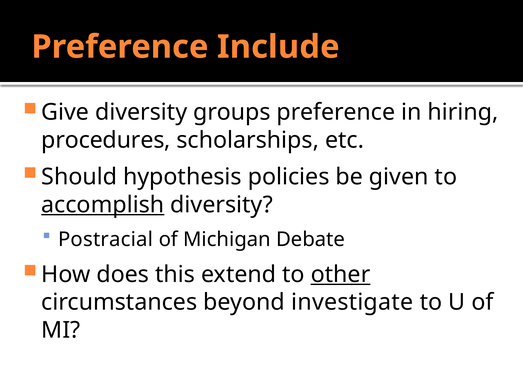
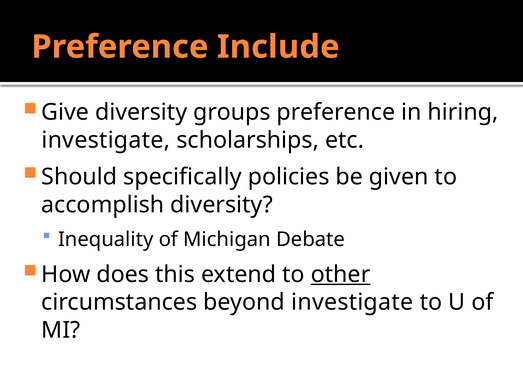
procedures at (106, 140): procedures -> investigate
hypothesis: hypothesis -> specifically
accomplish underline: present -> none
Postracial: Postracial -> Inequality
